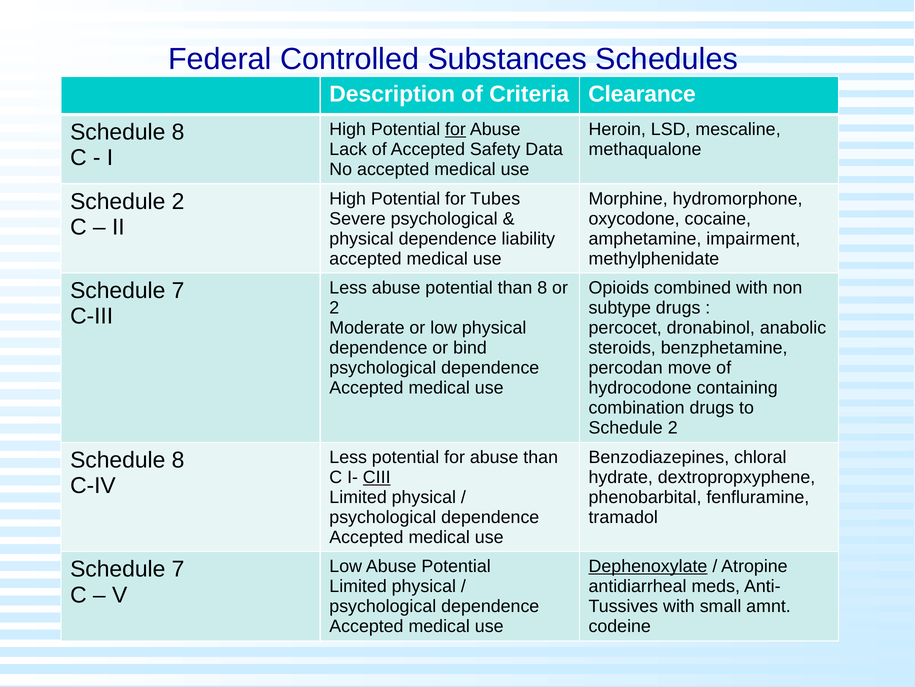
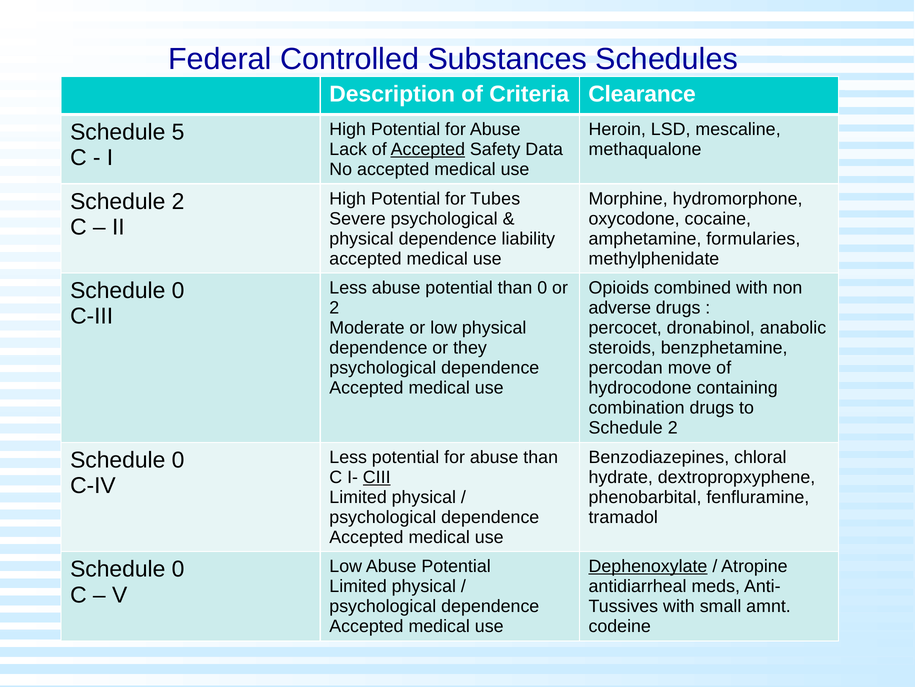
for at (455, 129) underline: present -> none
8 at (178, 132): 8 -> 5
Accepted at (428, 149) underline: none -> present
impairment: impairment -> formularies
than 8: 8 -> 0
7 at (178, 290): 7 -> 0
subtype: subtype -> adverse
bind: bind -> they
8 at (178, 460): 8 -> 0
7 at (178, 569): 7 -> 0
